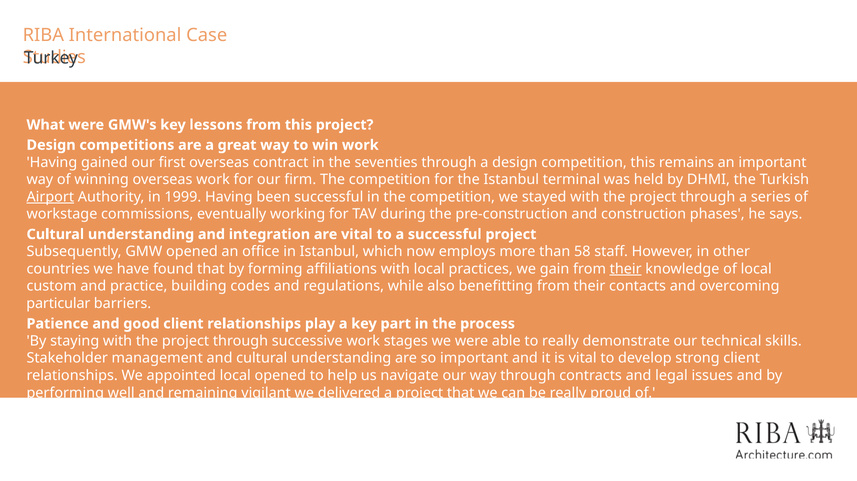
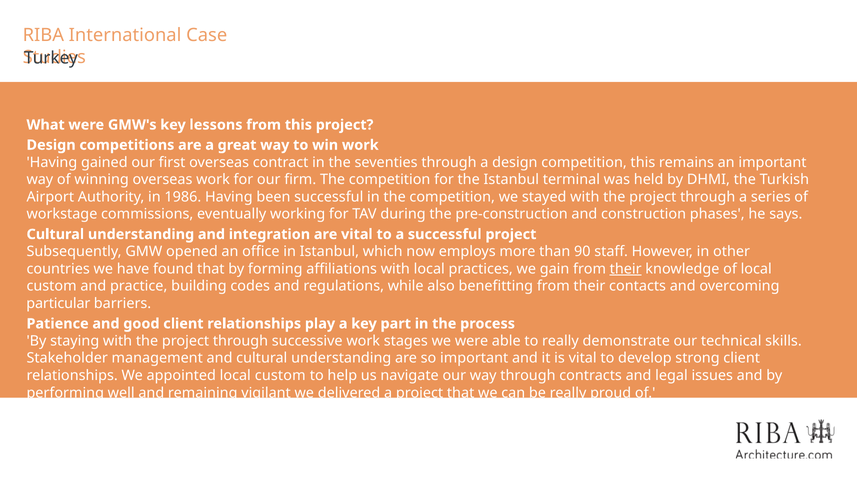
Airport underline: present -> none
1999: 1999 -> 1986
58: 58 -> 90
appointed local opened: opened -> custom
